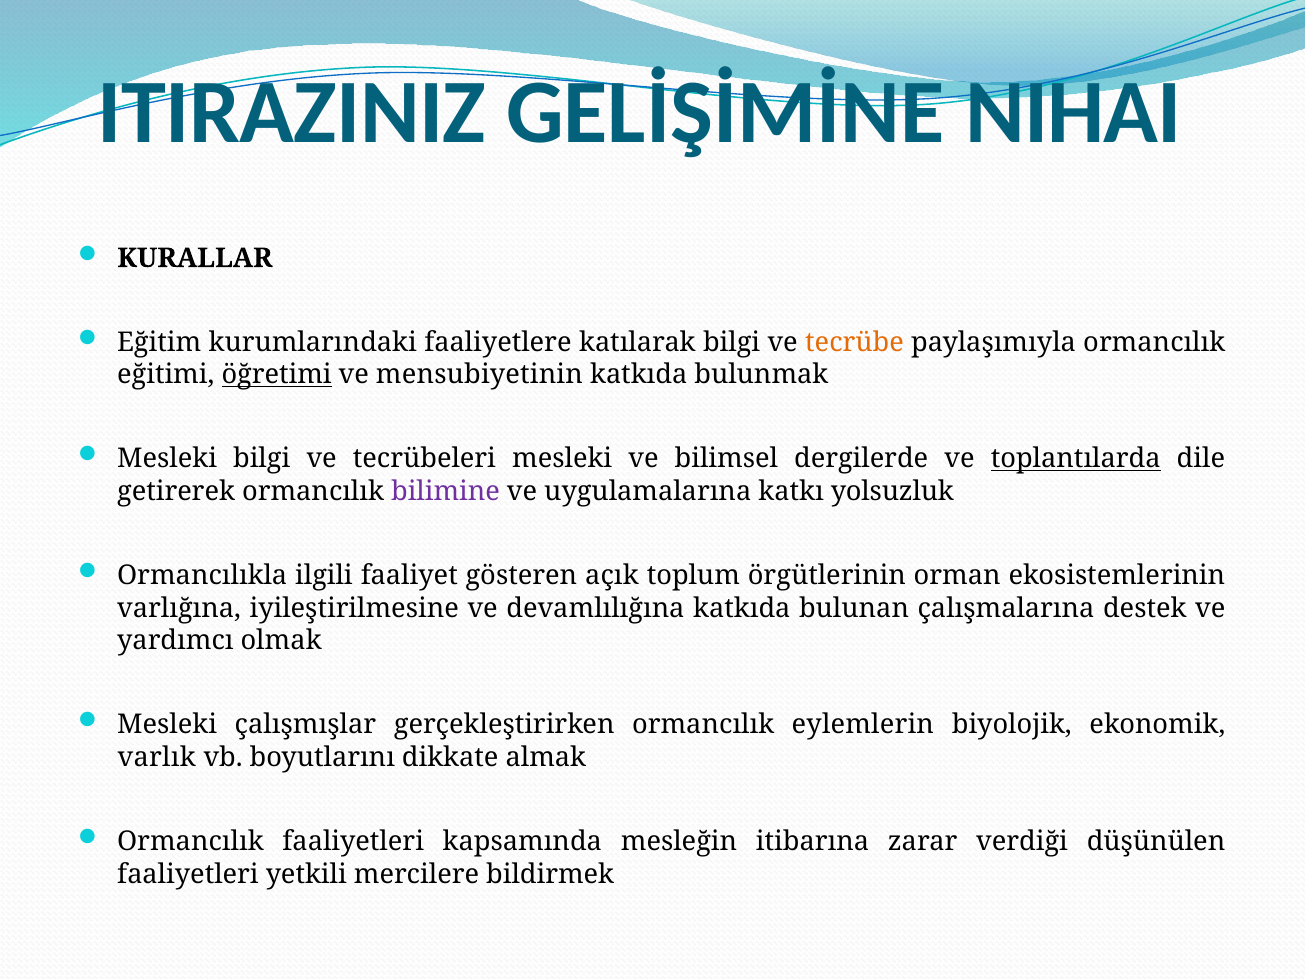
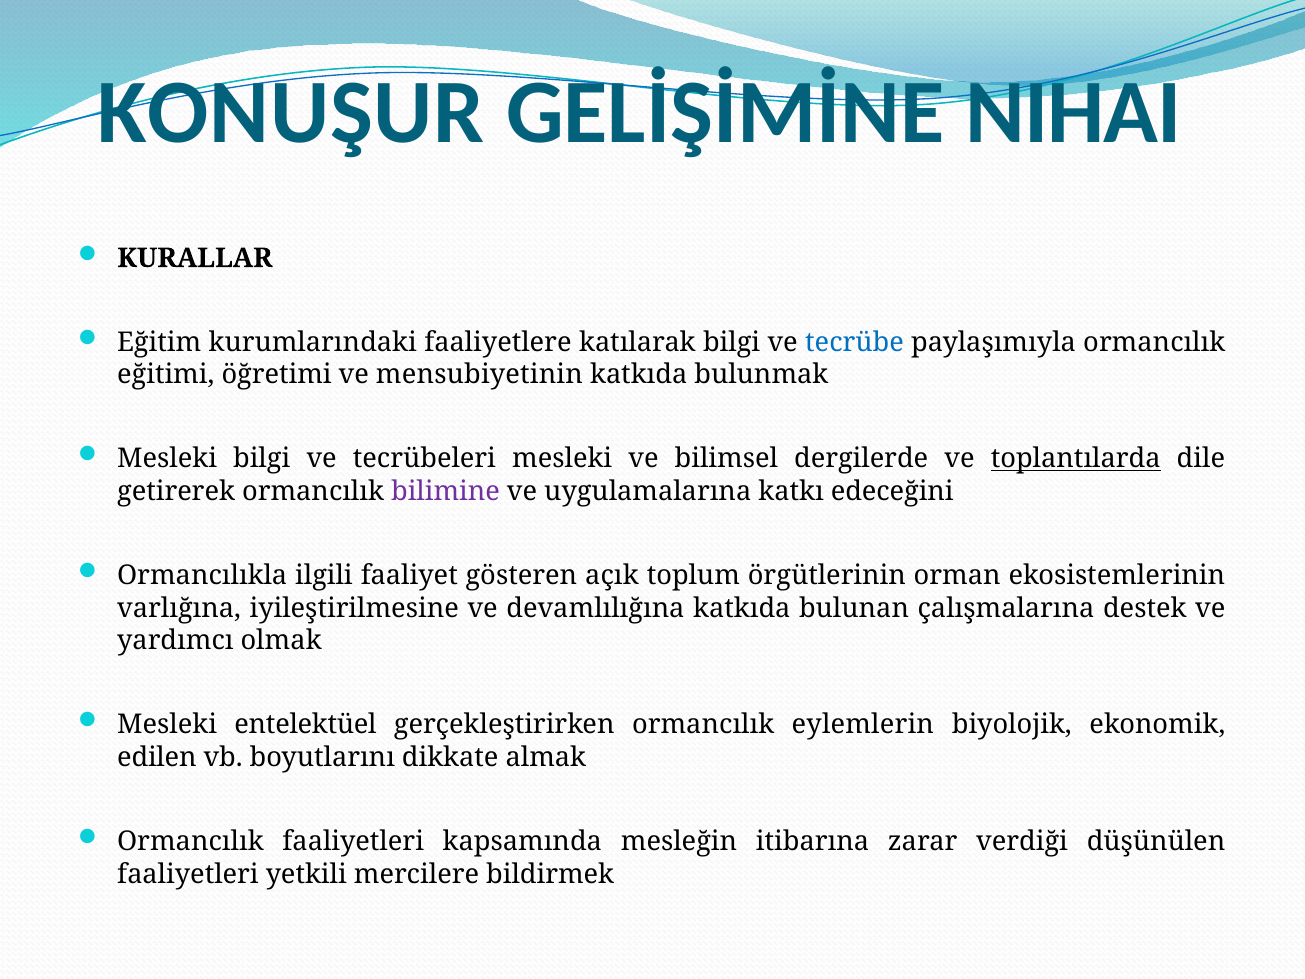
ITIRAZINIZ: ITIRAZINIZ -> KONUŞUR
tecrübe colour: orange -> blue
öğretimi underline: present -> none
yolsuzluk: yolsuzluk -> edeceğini
çalışmışlar: çalışmışlar -> entelektüel
varlık: varlık -> edilen
